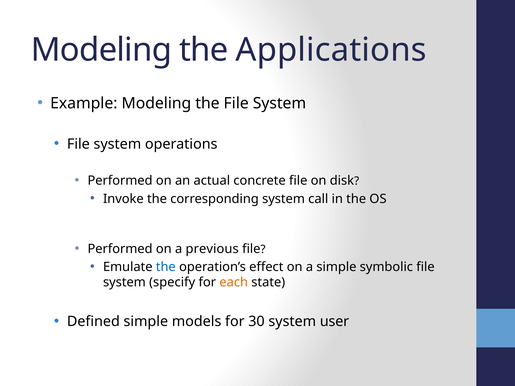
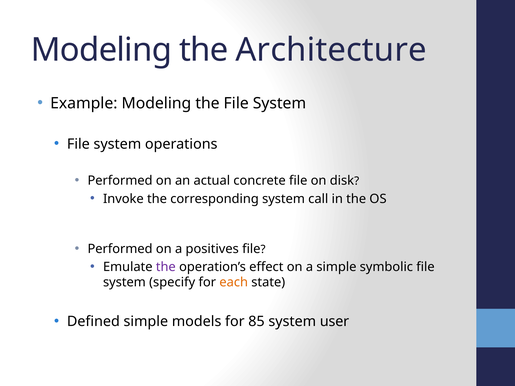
Applications: Applications -> Architecture
previous: previous -> positives
the at (166, 267) colour: blue -> purple
30: 30 -> 85
